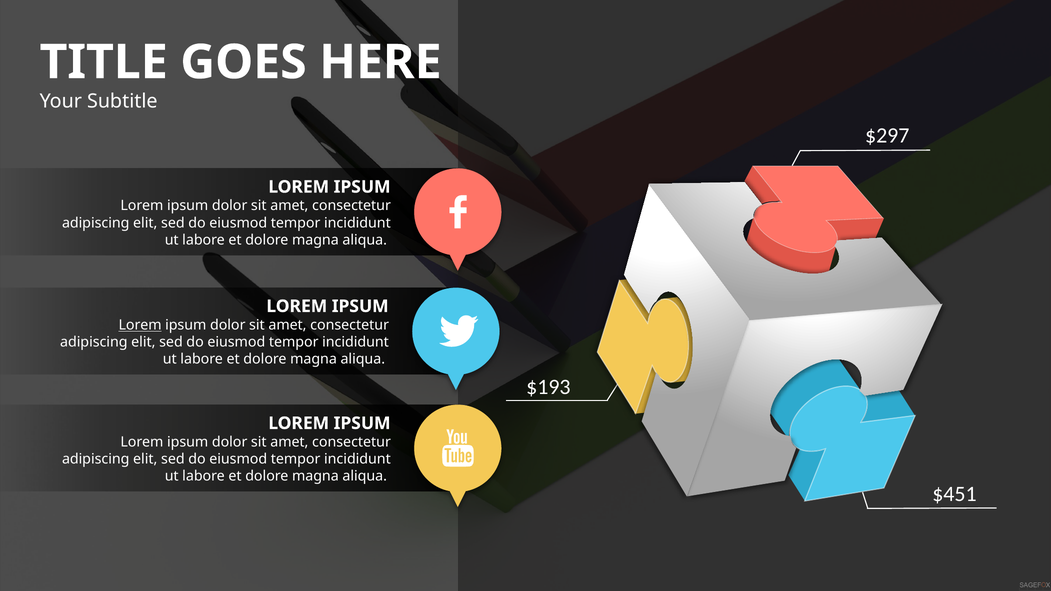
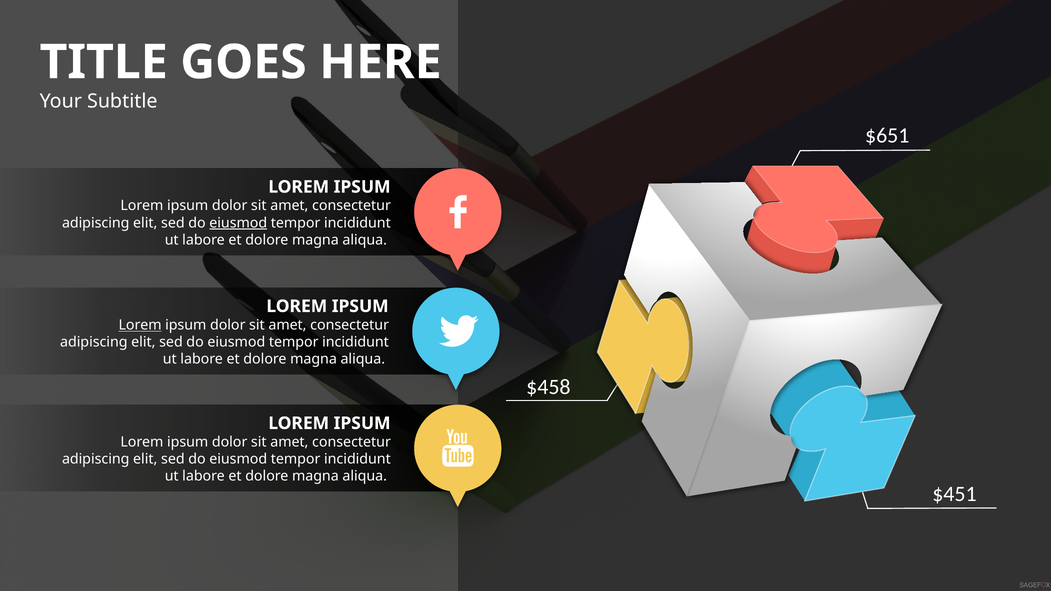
$297: $297 -> $651
eiusmod at (238, 223) underline: none -> present
$193: $193 -> $458
